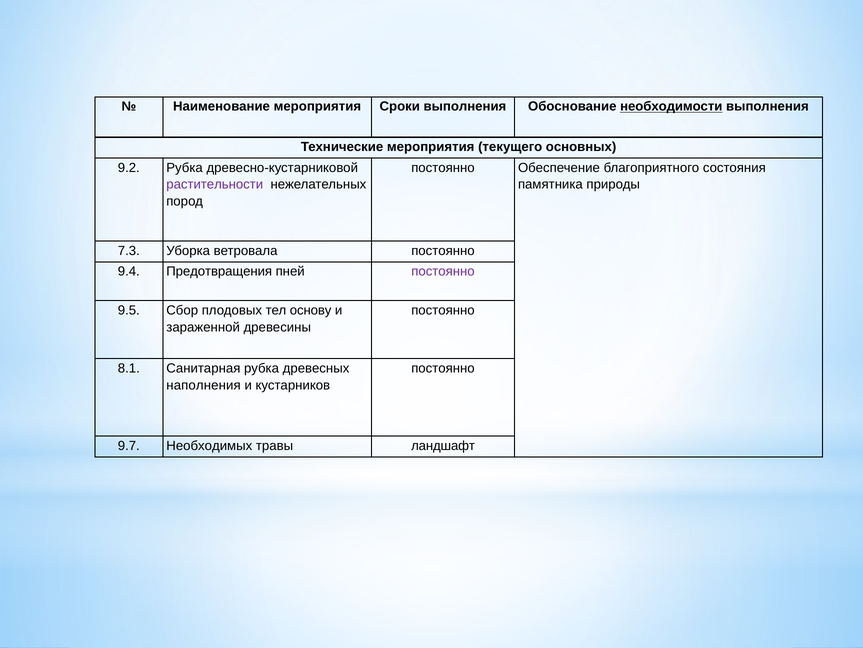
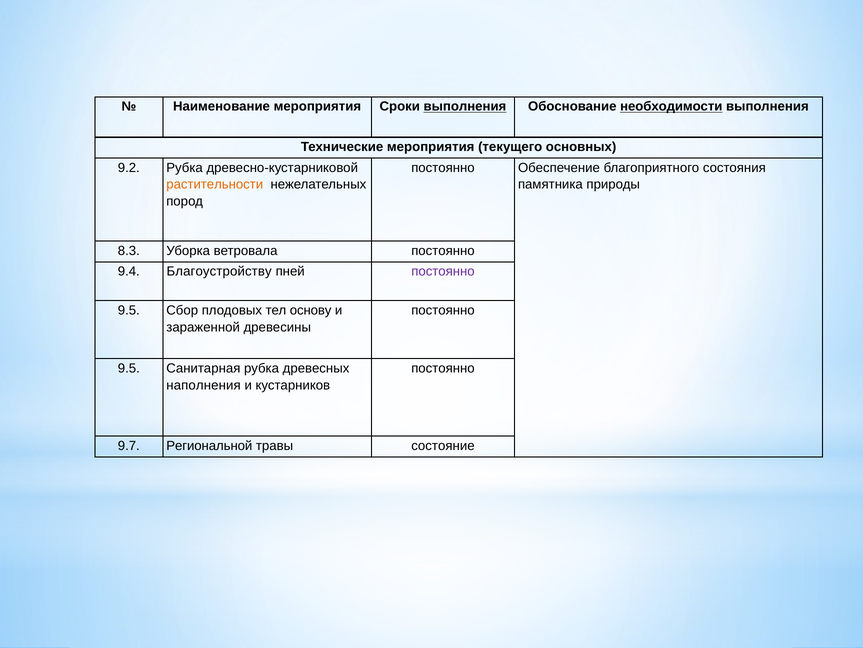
выполнения at (465, 106) underline: none -> present
растительности colour: purple -> orange
7.3: 7.3 -> 8.3
Предотвращения: Предотвращения -> Благоустройству
8.1 at (129, 368): 8.1 -> 9.5
Необходимых: Необходимых -> Региональной
ландшафт: ландшафт -> состояние
